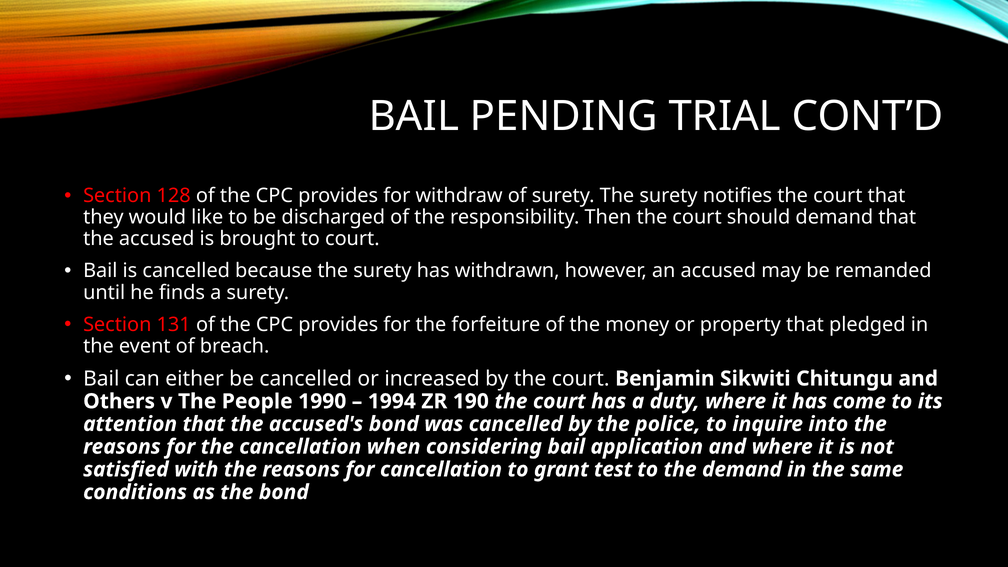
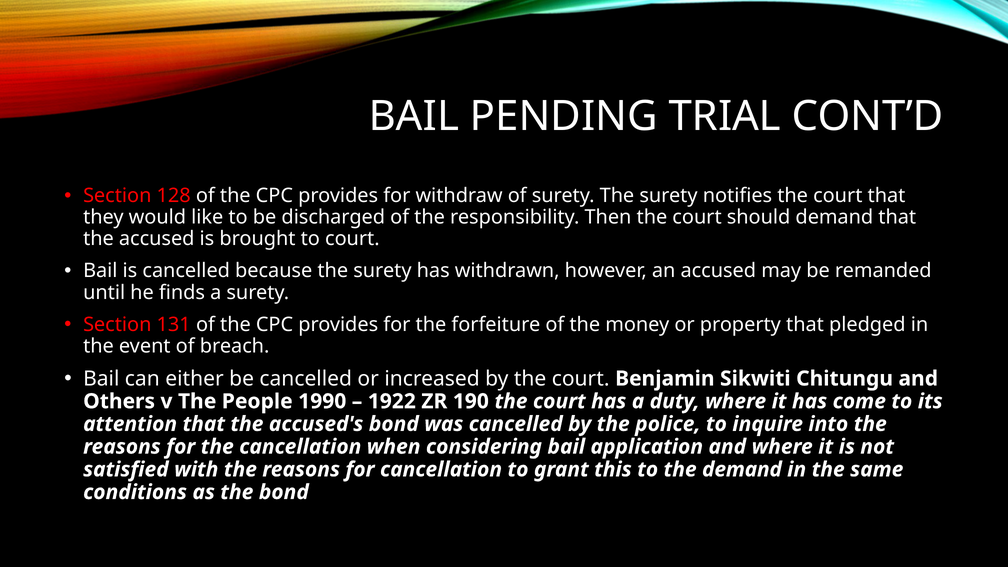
1994: 1994 -> 1922
test: test -> this
